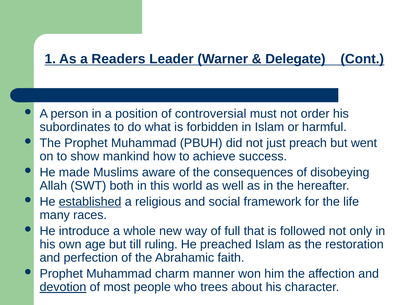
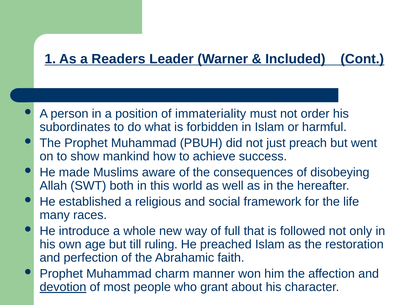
Delegate: Delegate -> Included
controversial: controversial -> immateriality
established underline: present -> none
trees: trees -> grant
